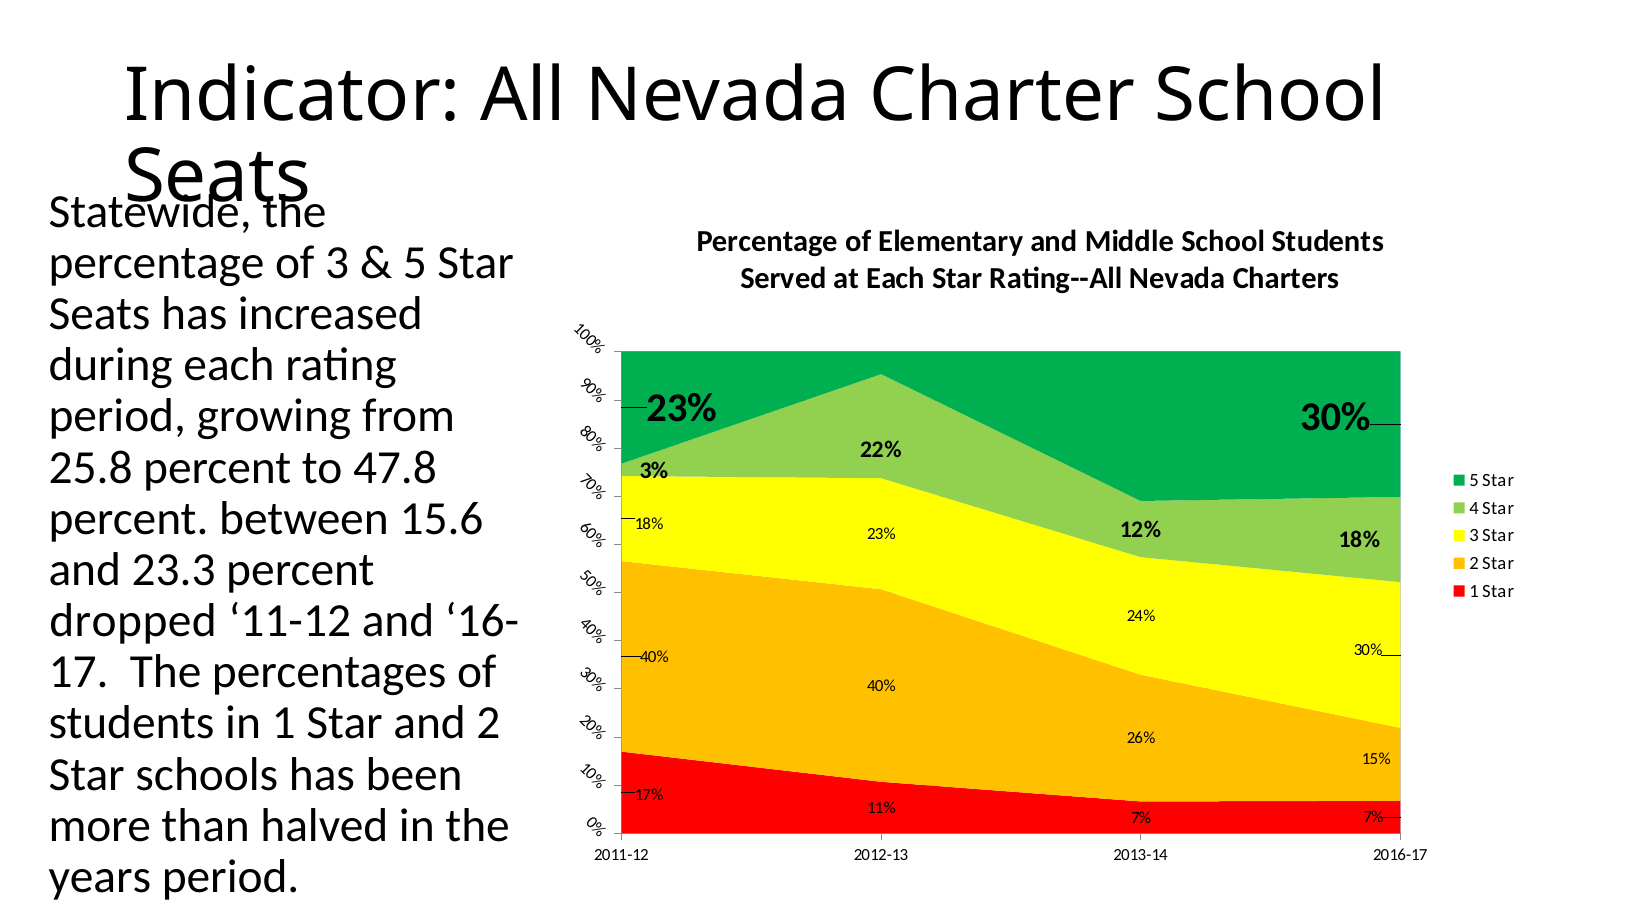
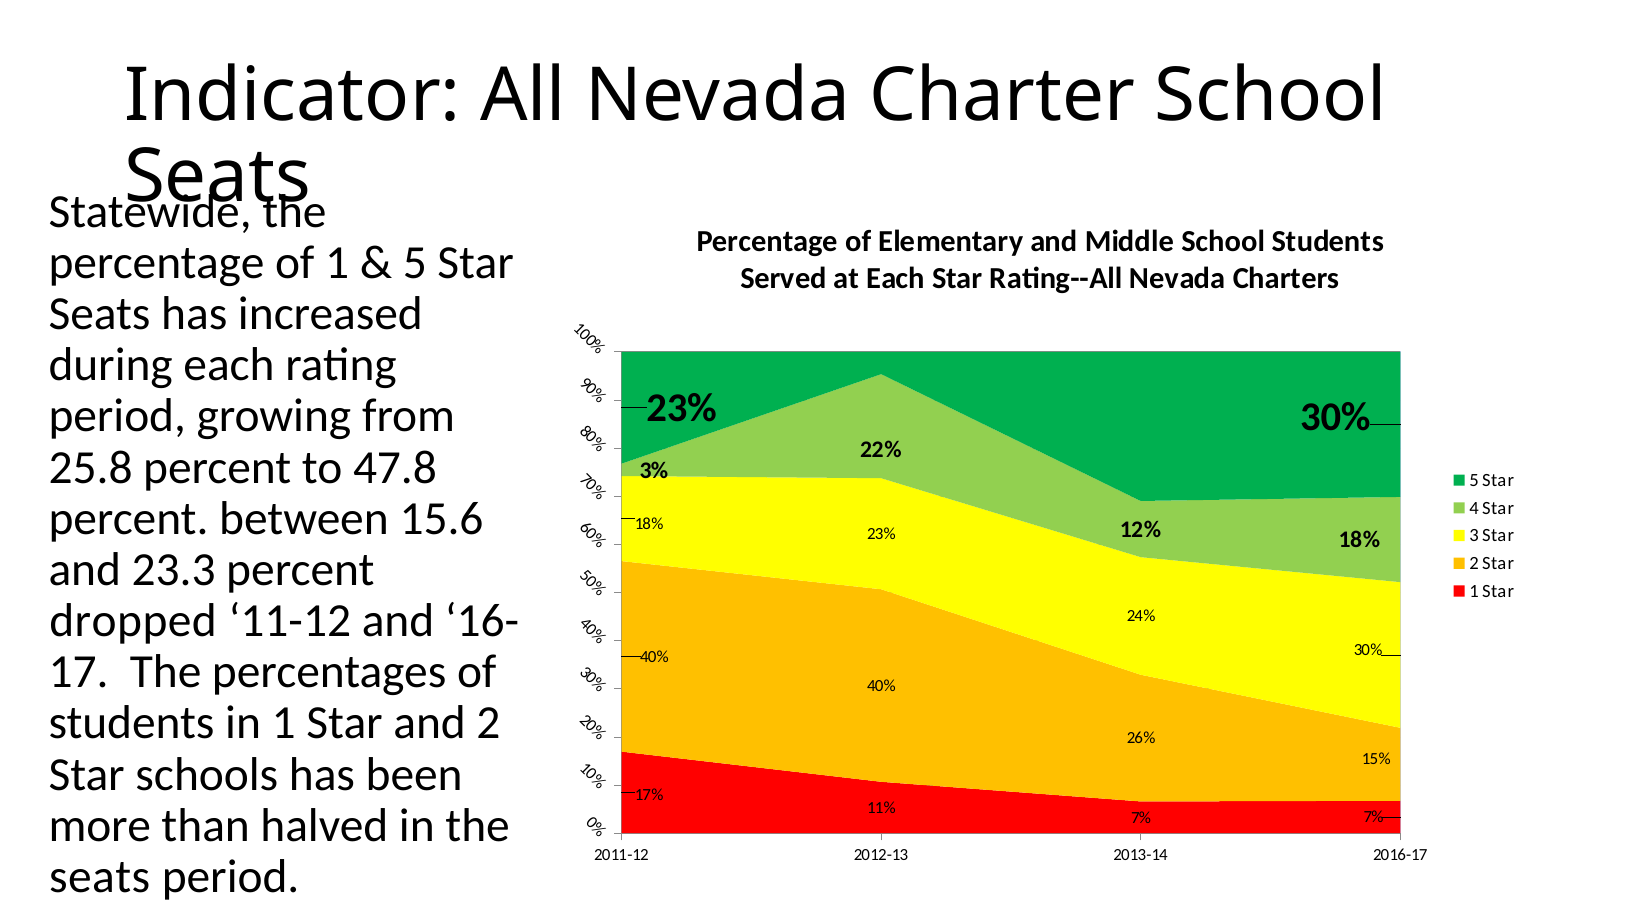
of 3: 3 -> 1
years at (100, 877): years -> seats
